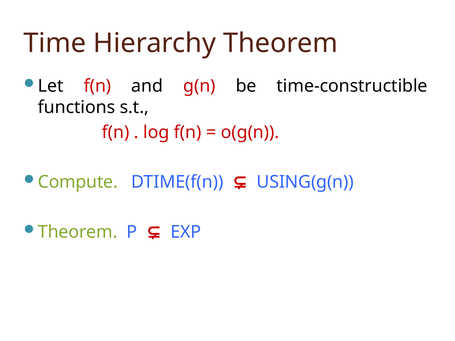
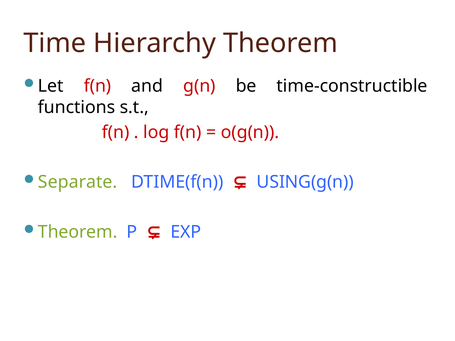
Compute: Compute -> Separate
